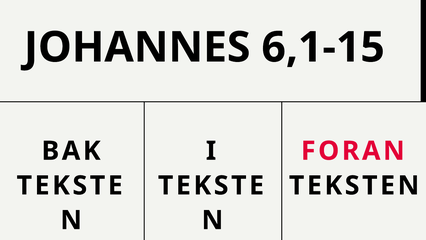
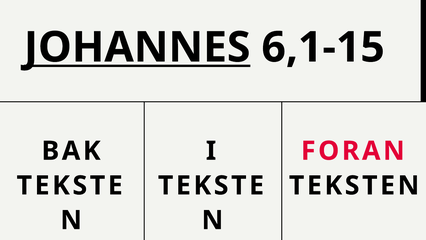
JOHANNES underline: none -> present
